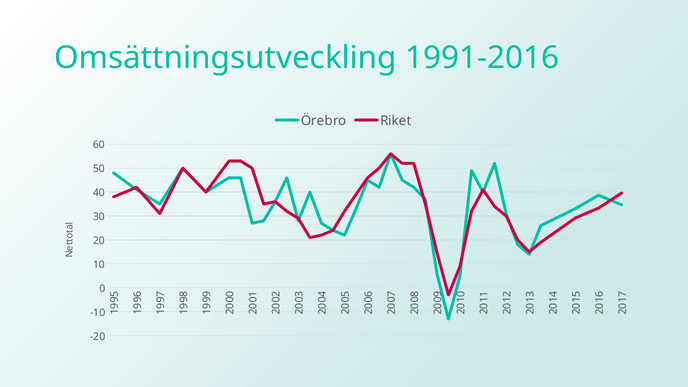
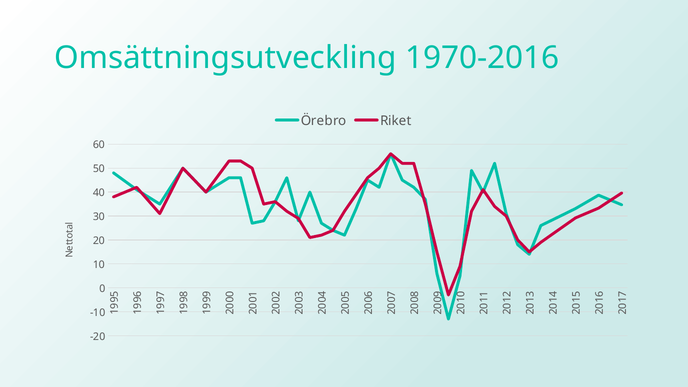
1991-2016: 1991-2016 -> 1970-2016
